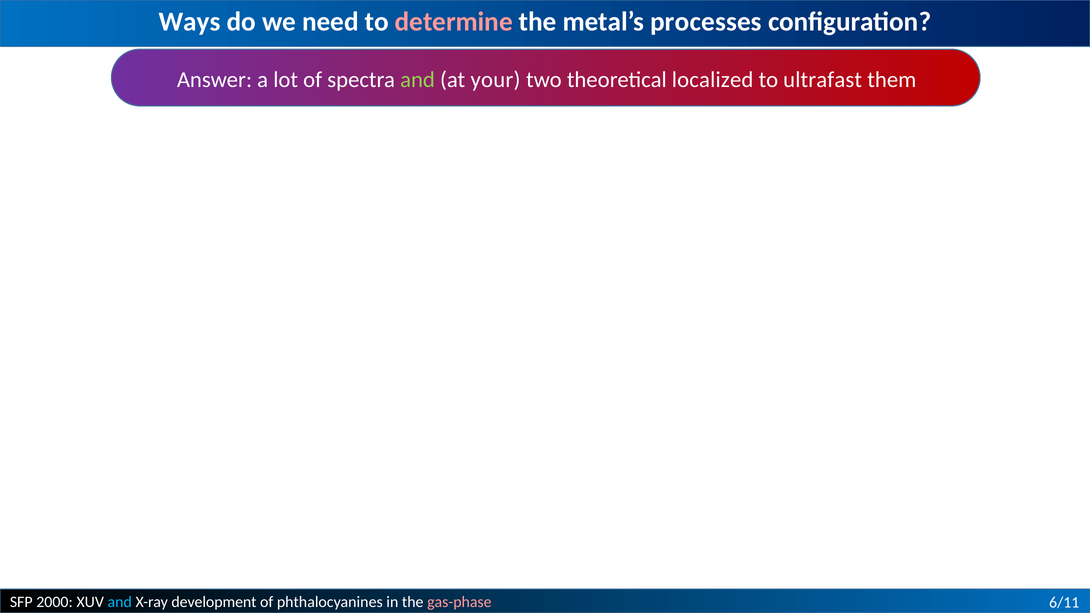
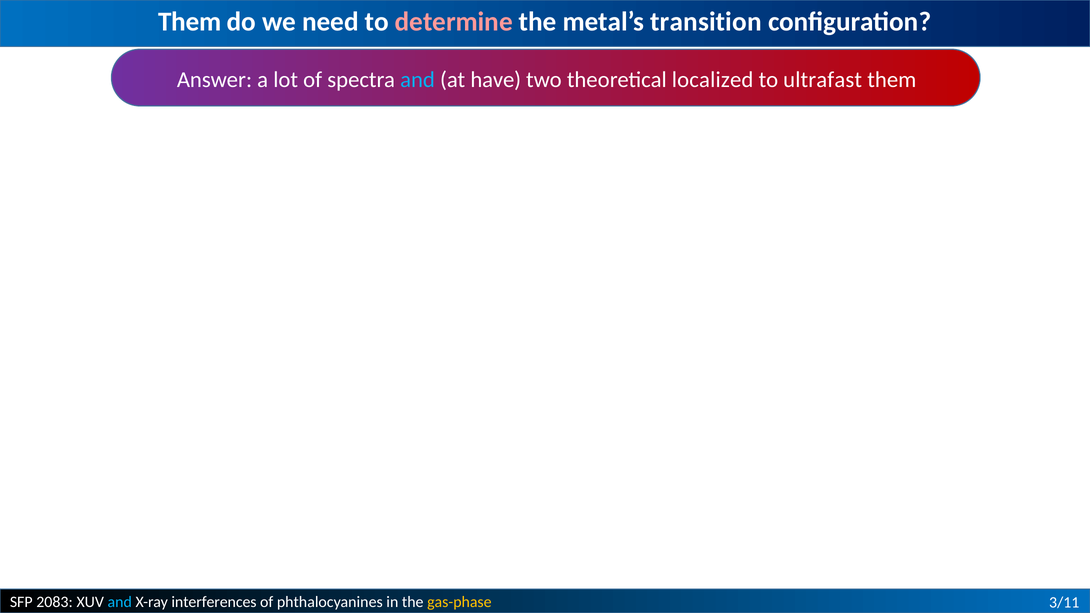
Ways at (190, 22): Ways -> Them
processes: processes -> transition
and at (418, 80) colour: light green -> light blue
your: your -> have
2000: 2000 -> 2083
development: development -> interferences
gas-phase colour: pink -> yellow
6/11: 6/11 -> 3/11
